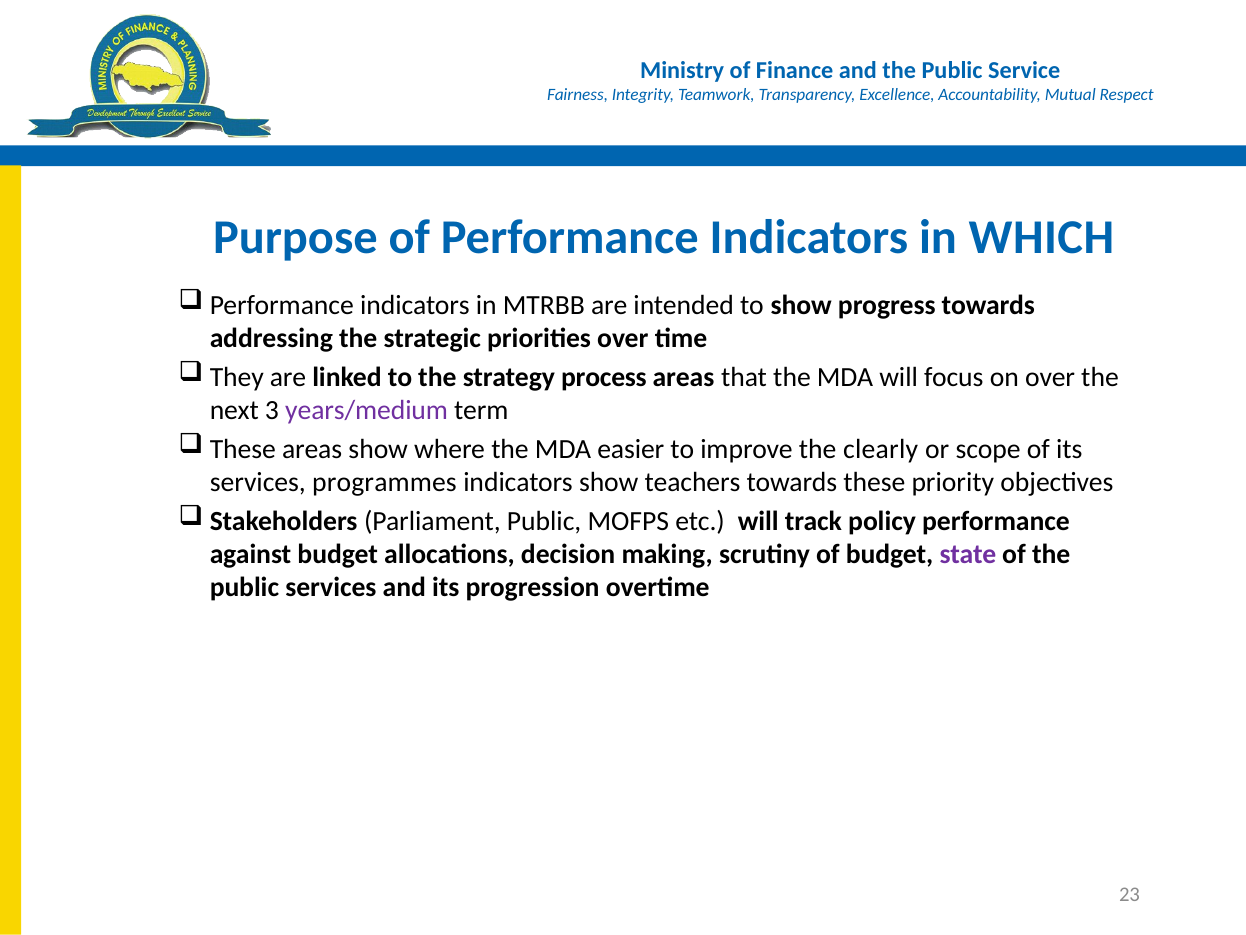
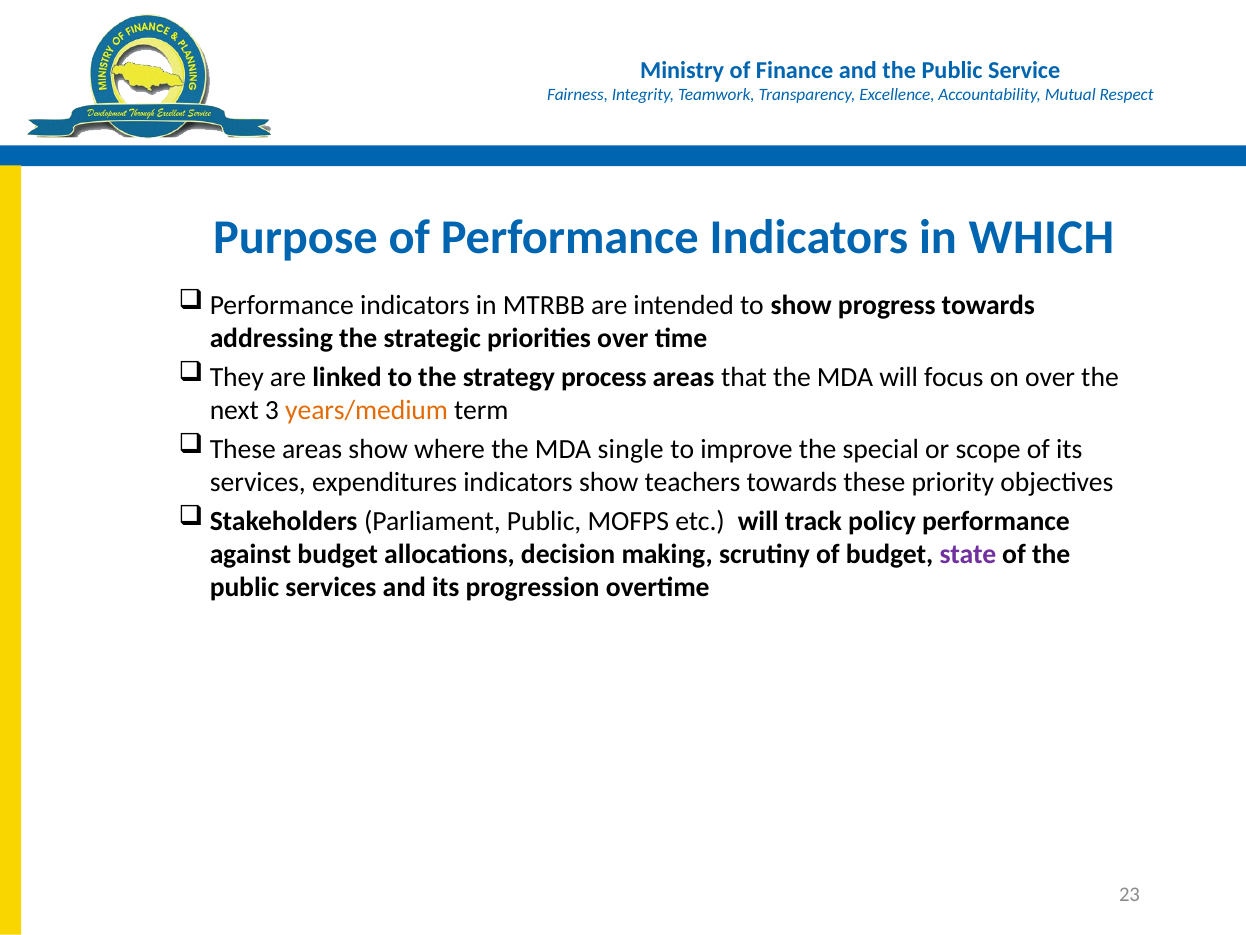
years/medium colour: purple -> orange
easier: easier -> single
clearly: clearly -> special
programmes: programmes -> expenditures
